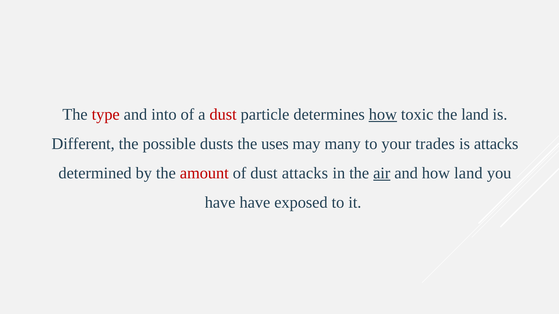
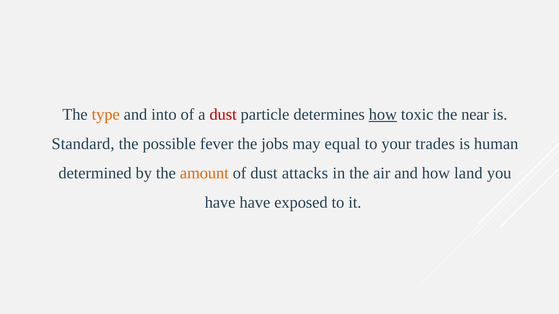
type colour: red -> orange
the land: land -> near
Different: Different -> Standard
dusts: dusts -> fever
uses: uses -> jobs
many: many -> equal
is attacks: attacks -> human
amount colour: red -> orange
air underline: present -> none
